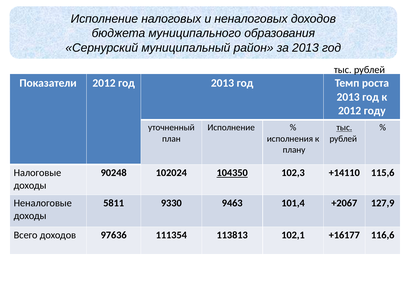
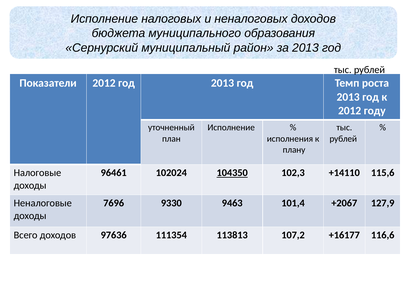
тыс at (344, 127) underline: present -> none
90248: 90248 -> 96461
5811: 5811 -> 7696
102,1: 102,1 -> 107,2
